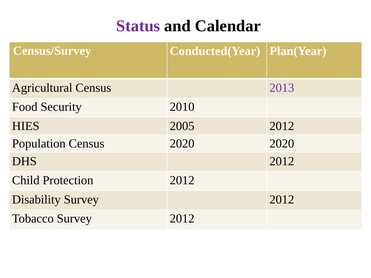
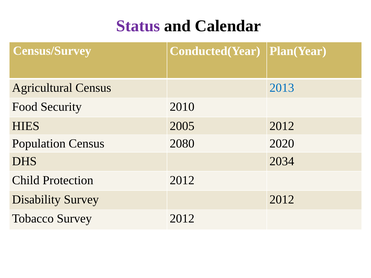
2013 colour: purple -> blue
Census 2020: 2020 -> 2080
DHS 2012: 2012 -> 2034
